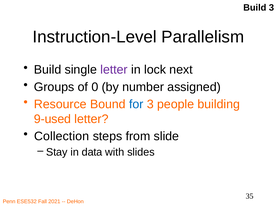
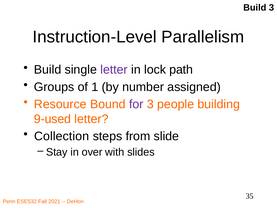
next: next -> path
0: 0 -> 1
for colour: blue -> purple
data: data -> over
